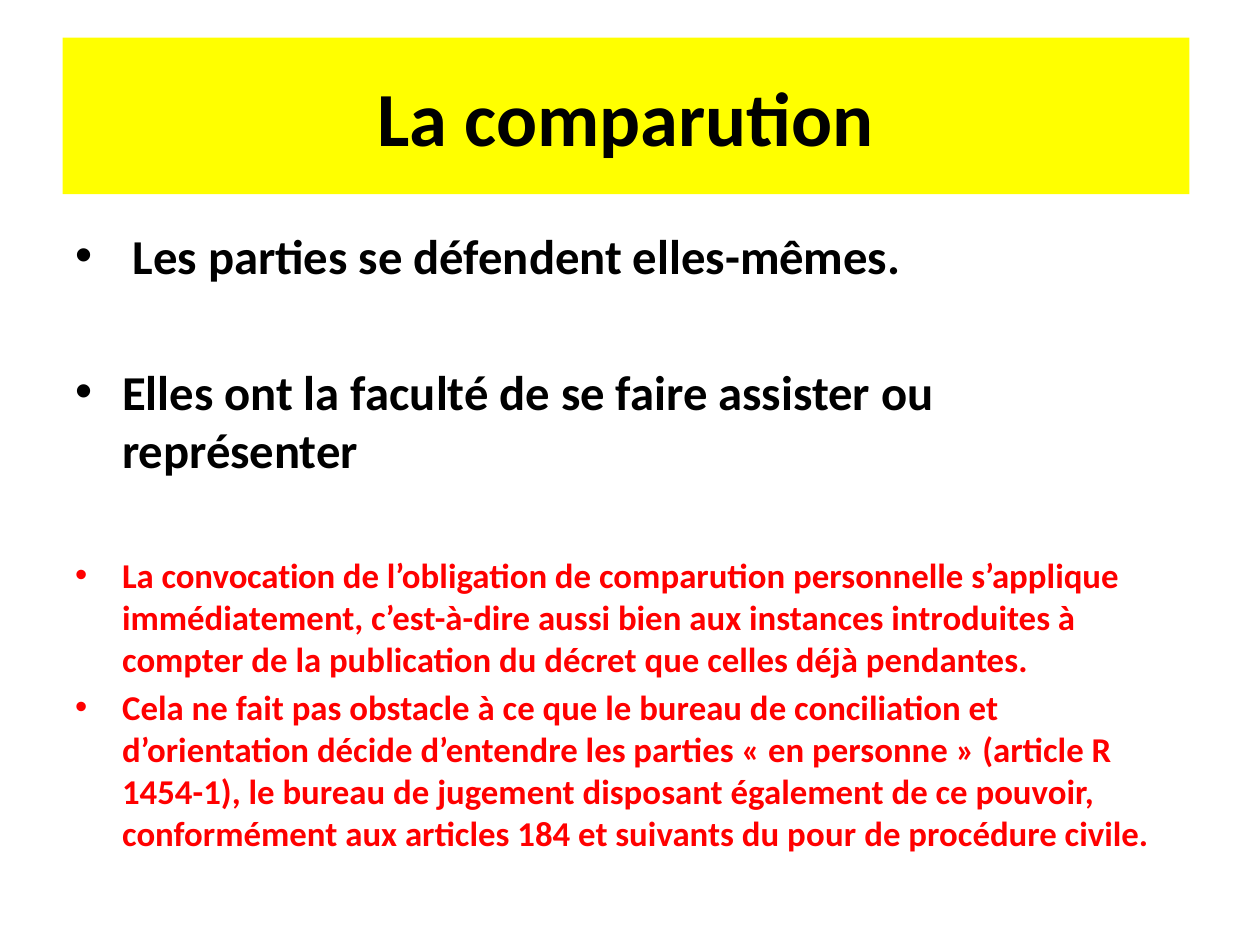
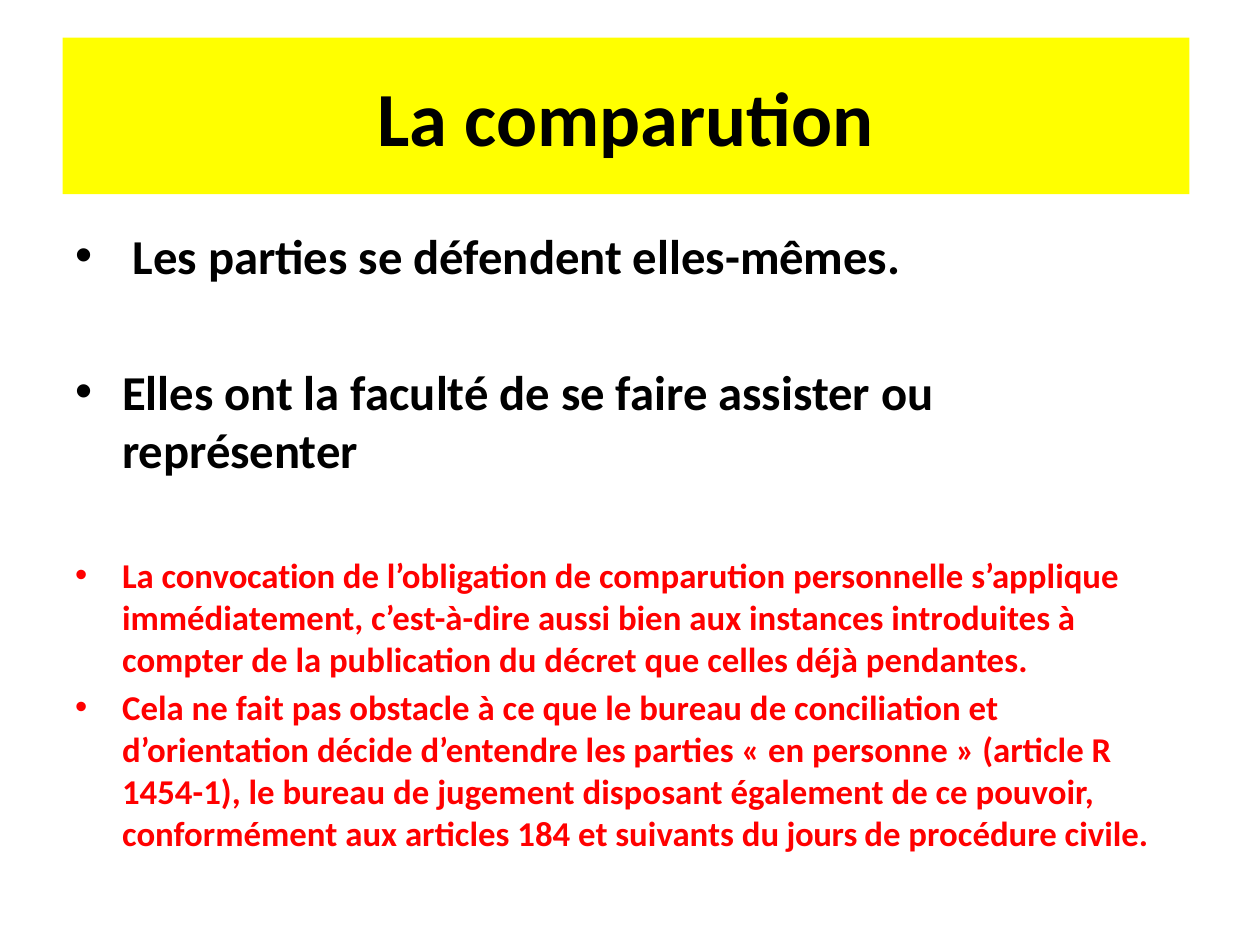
pour: pour -> jours
